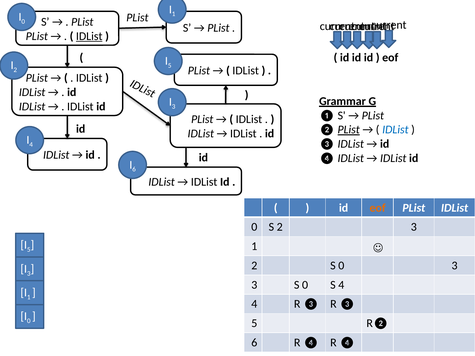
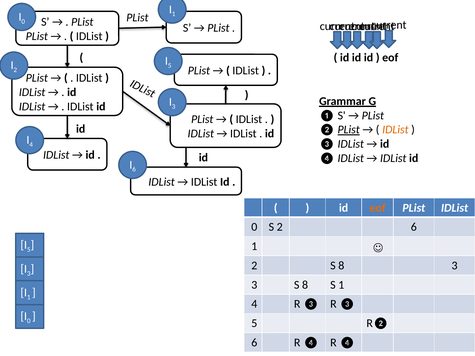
IDList at (89, 36) underline: present -> none
IDList at (395, 130) colour: blue -> orange
2 3: 3 -> 6
2 S 0: 0 -> 8
3 S 0: 0 -> 8
S 4: 4 -> 1
